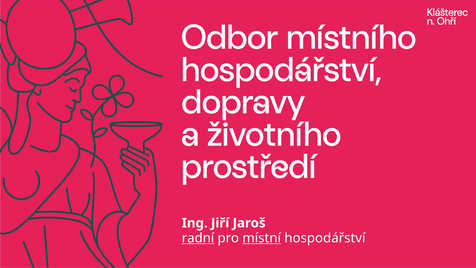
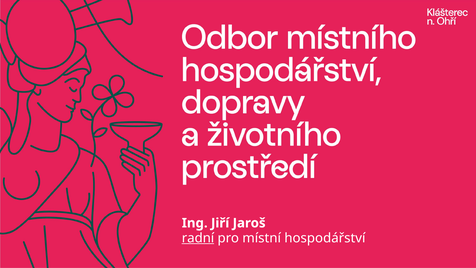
místní underline: present -> none
